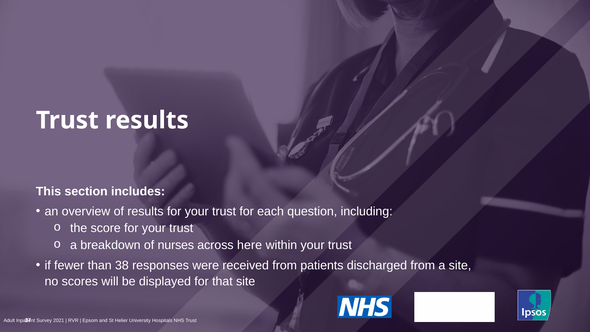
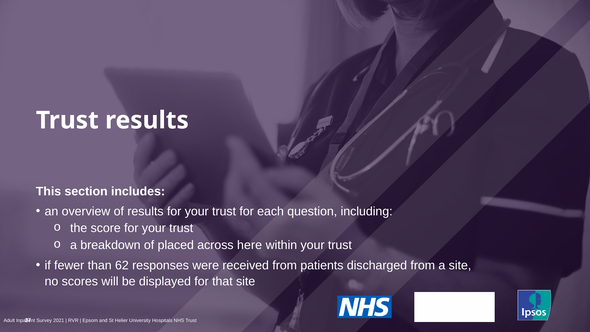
nurses: nurses -> placed
38: 38 -> 62
